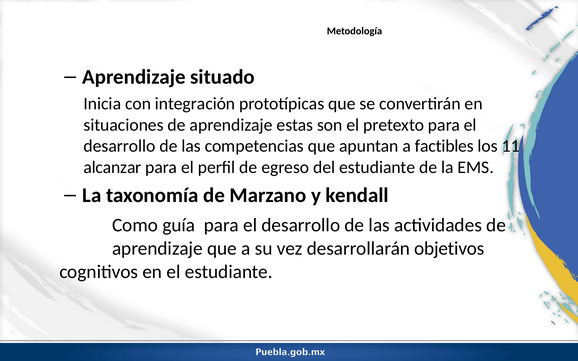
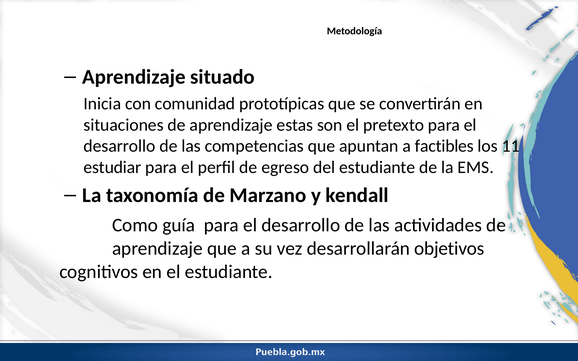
integración: integración -> comunidad
alcanzar: alcanzar -> estudiar
